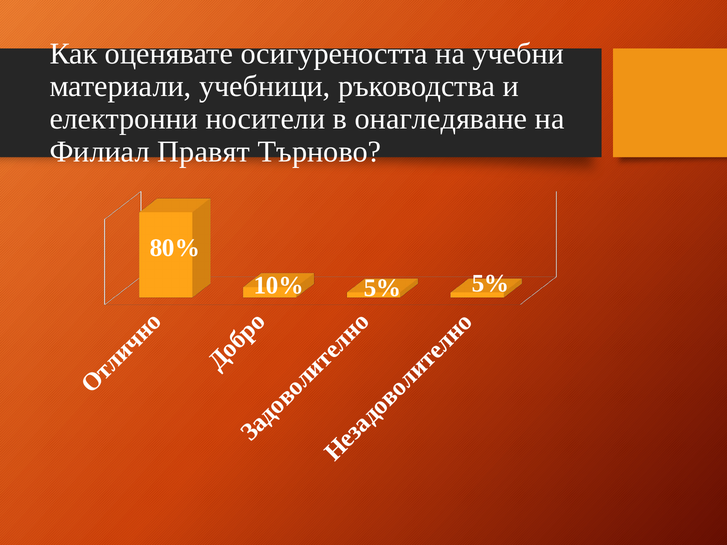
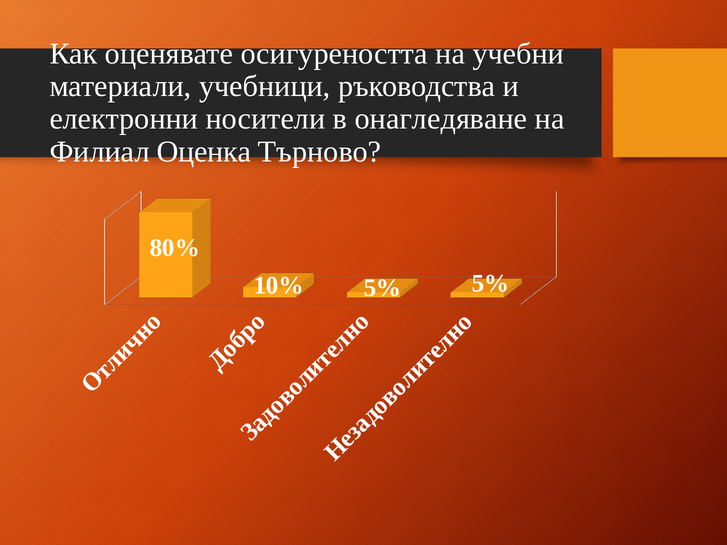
Правят: Правят -> Оценка
